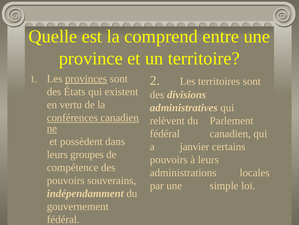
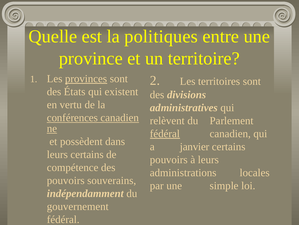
comprend: comprend -> politiques
fédéral at (165, 133) underline: none -> present
leurs groupes: groupes -> certains
